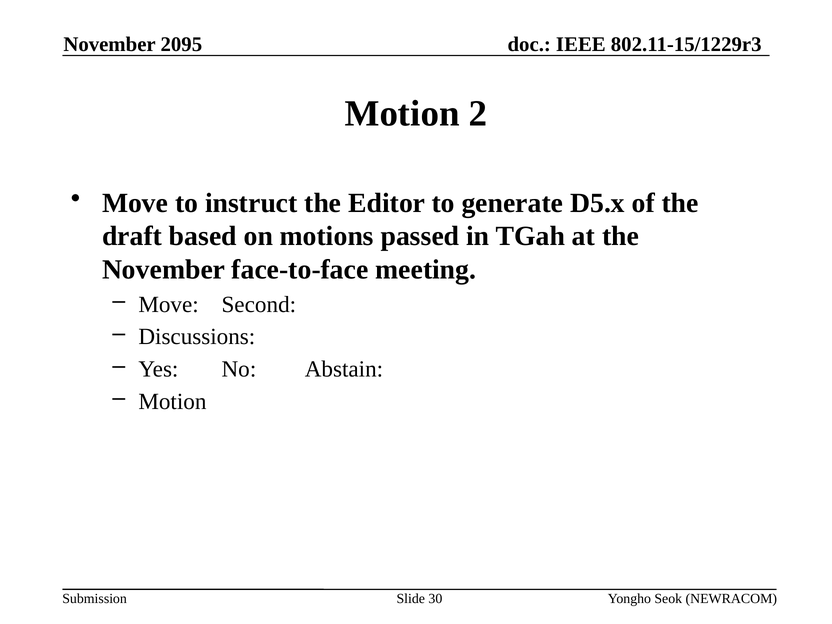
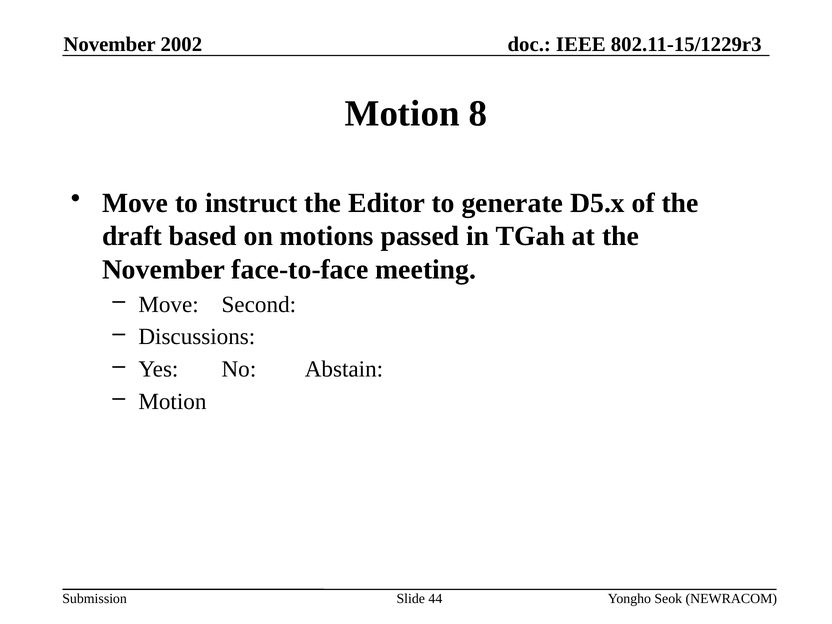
2095: 2095 -> 2002
2: 2 -> 8
30: 30 -> 44
